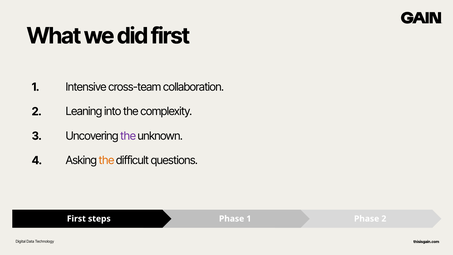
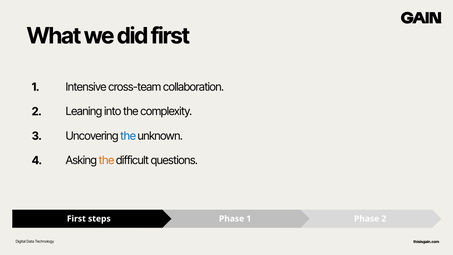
the at (128, 136) colour: purple -> blue
